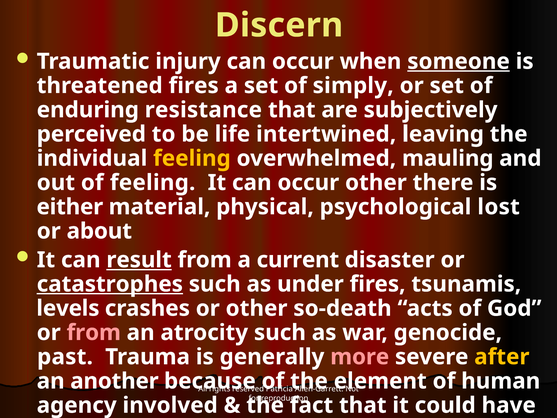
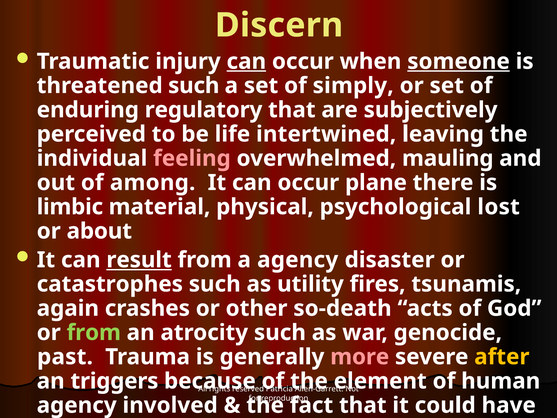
can at (246, 61) underline: none -> present
threatened fires: fires -> such
resistance: resistance -> regulatory
feeling at (192, 158) colour: yellow -> pink
of feeling: feeling -> among
occur other: other -> plane
either: either -> limbic
a current: current -> agency
catastrophes underline: present -> none
under: under -> utility
levels: levels -> again
from at (94, 332) colour: pink -> light green
another: another -> triggers
